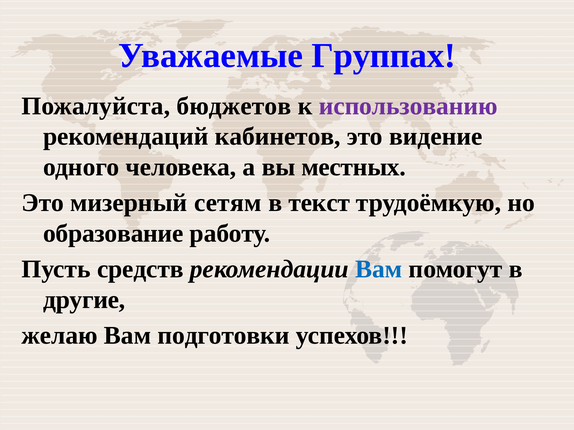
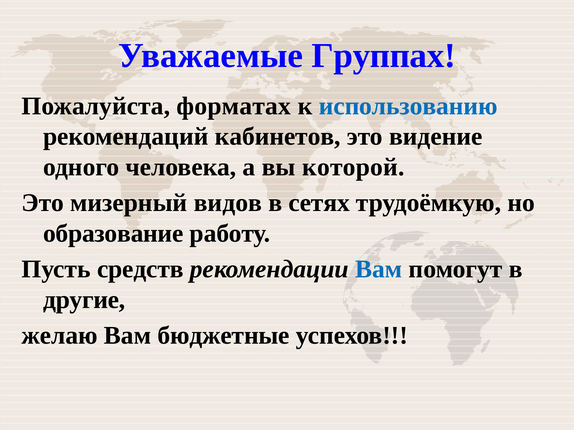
бюджетов: бюджетов -> форматах
использованию colour: purple -> blue
местных: местных -> которой
сетям: сетям -> видов
текст: текст -> сетях
подготовки: подготовки -> бюджетные
